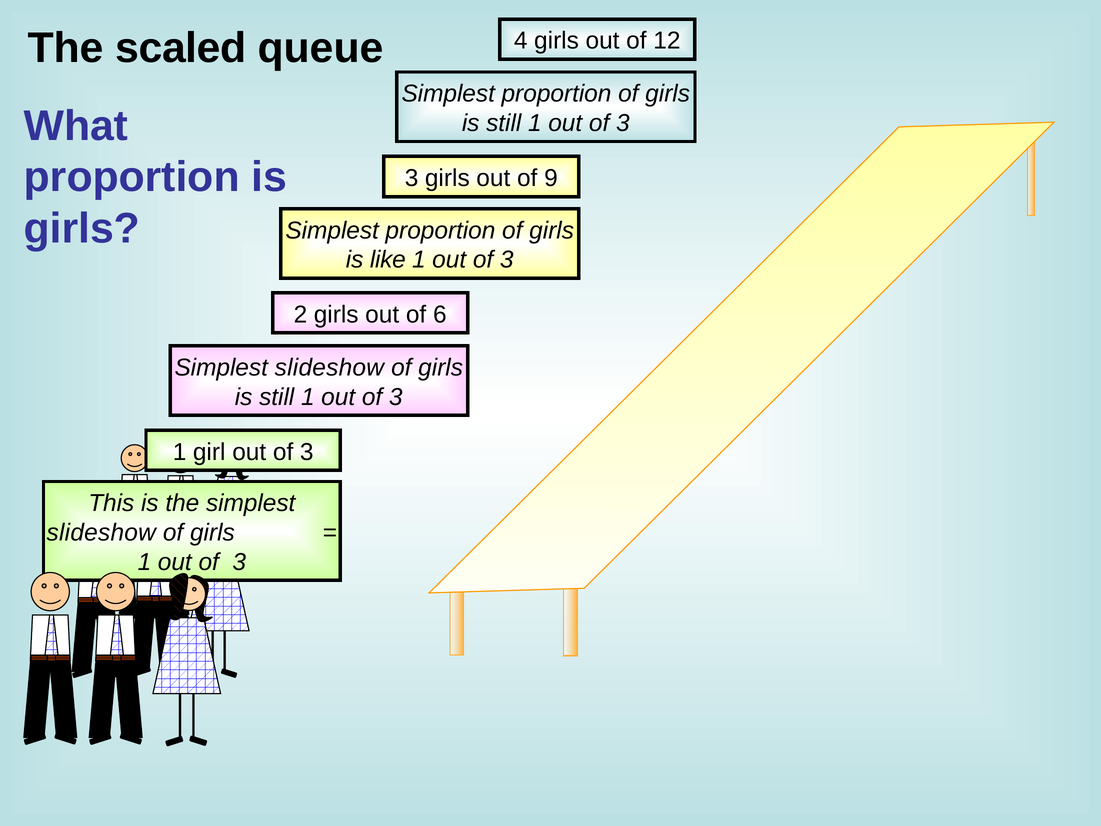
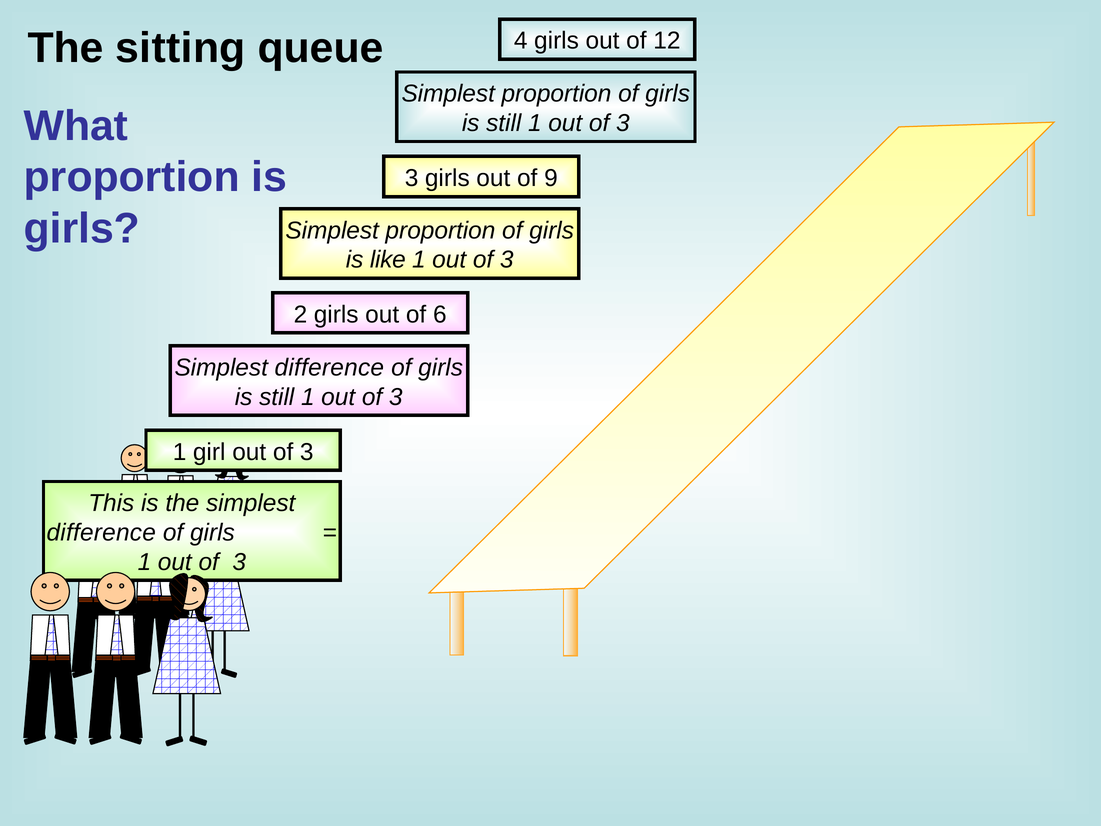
scaled: scaled -> sitting
slideshow at (329, 368): slideshow -> difference
slideshow at (101, 532): slideshow -> difference
